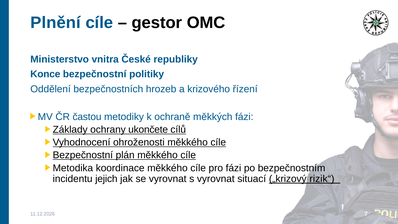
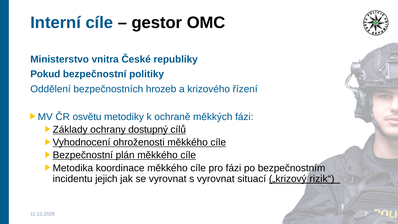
Plnění: Plnění -> Interní
Konce: Konce -> Pokud
častou: častou -> osvětu
ukončete: ukončete -> dostupný
